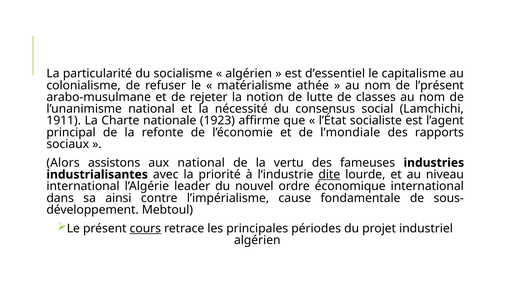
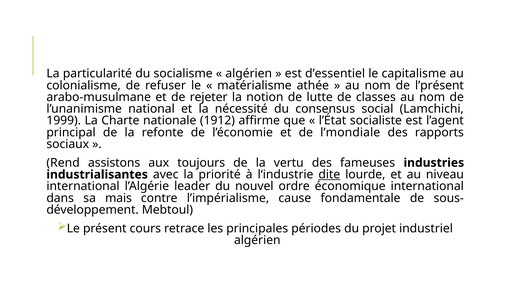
1911: 1911 -> 1999
1923: 1923 -> 1912
Alors: Alors -> Rend
aux national: national -> toujours
ainsi: ainsi -> mais
cours underline: present -> none
